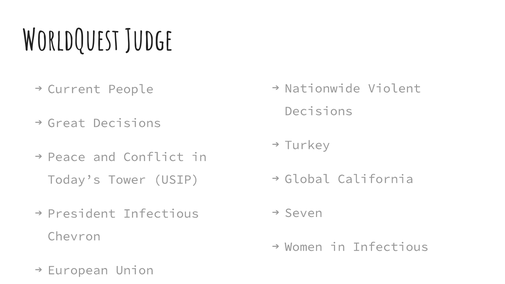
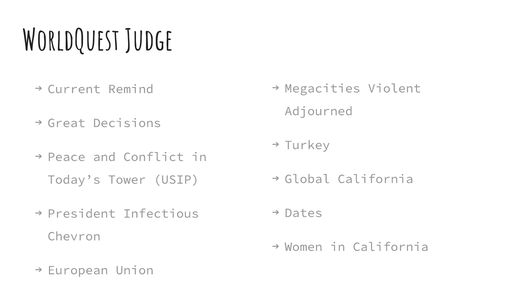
Nationwide: Nationwide -> Megacities
People: People -> Remind
Decisions at (319, 111): Decisions -> Adjourned
Seven: Seven -> Dates
in Infectious: Infectious -> California
